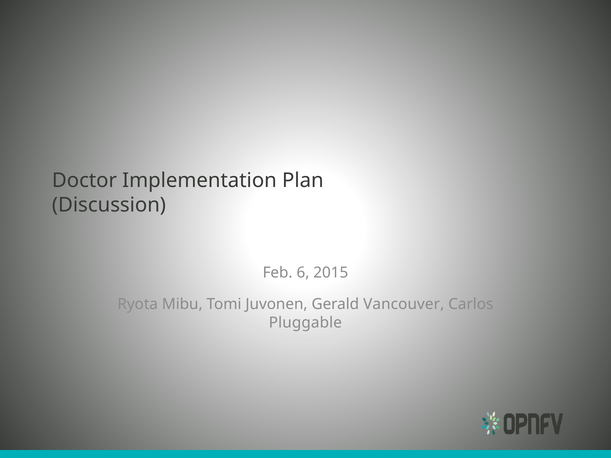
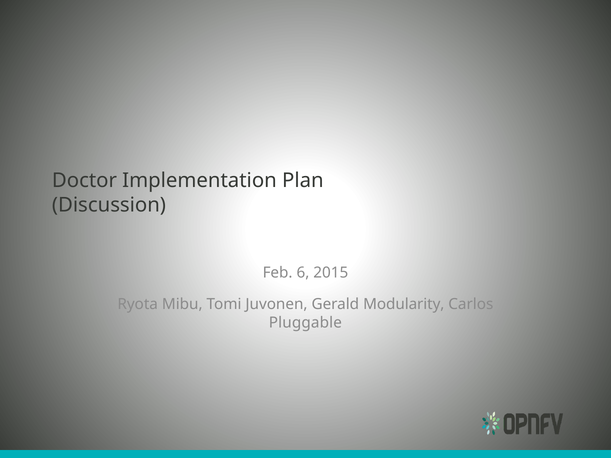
Vancouver: Vancouver -> Modularity
